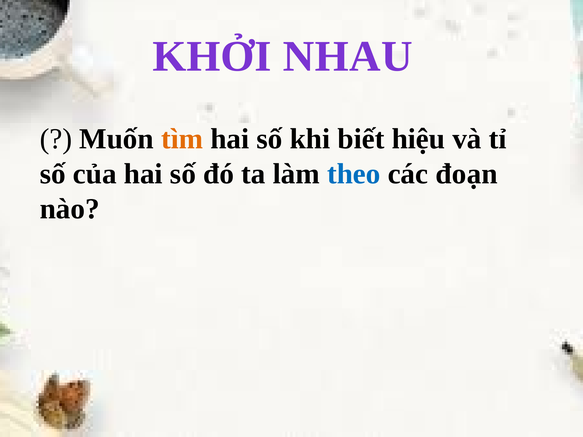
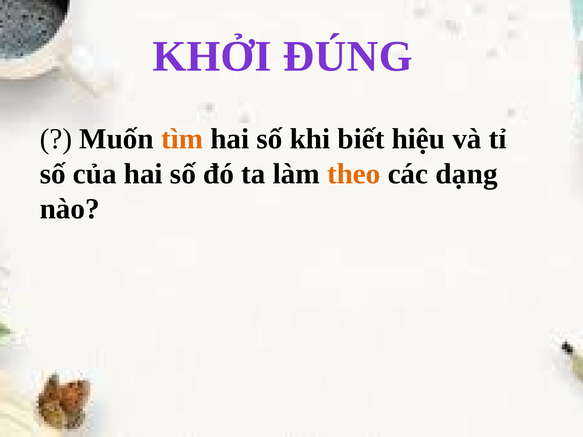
NHAU: NHAU -> ĐÚNG
theo colour: blue -> orange
đoạn: đoạn -> dạng
